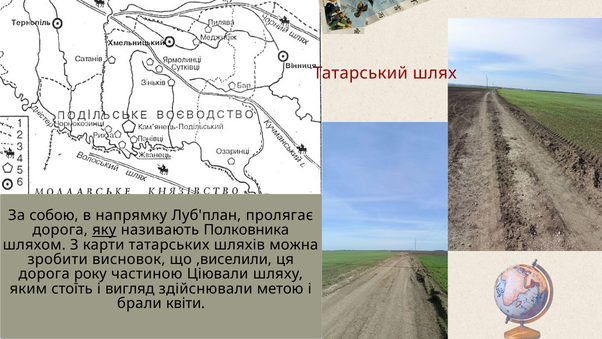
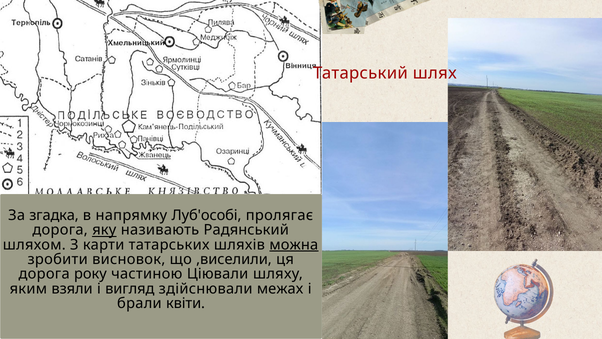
собою: собою -> згадка
Луб'план: Луб'план -> Луб'особі
Полковника: Полковника -> Радянський
можна underline: none -> present
стоїть: стоїть -> взяли
метою: метою -> межах
